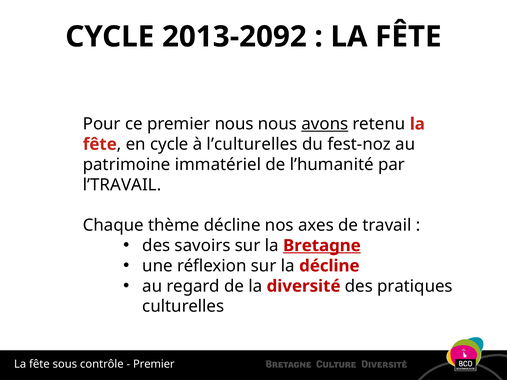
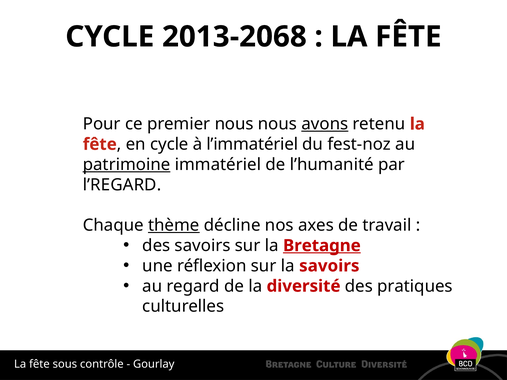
2013-2092: 2013-2092 -> 2013-2068
l’culturelles: l’culturelles -> l’immatériel
patrimoine underline: none -> present
l’TRAVAIL: l’TRAVAIL -> l’REGARD
thème underline: none -> present
la décline: décline -> savoirs
Premier at (154, 364): Premier -> Gourlay
